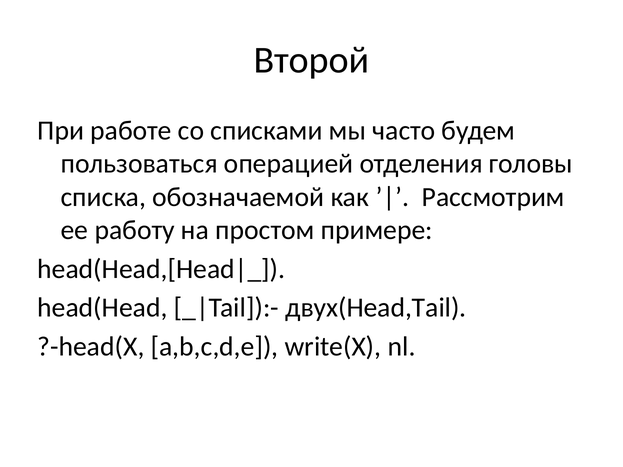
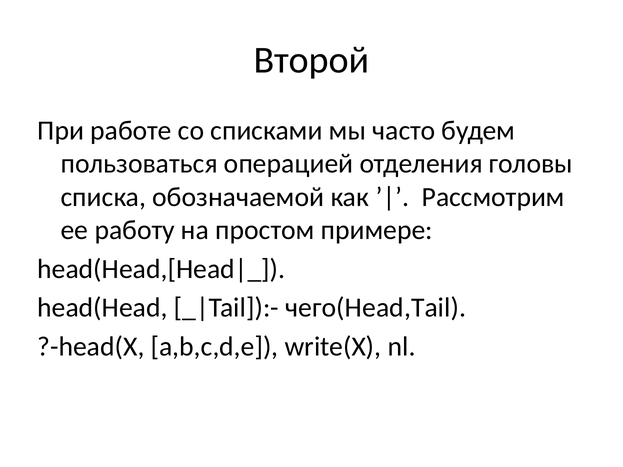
двух(Head,Tail: двух(Head,Tail -> чего(Head,Tail
